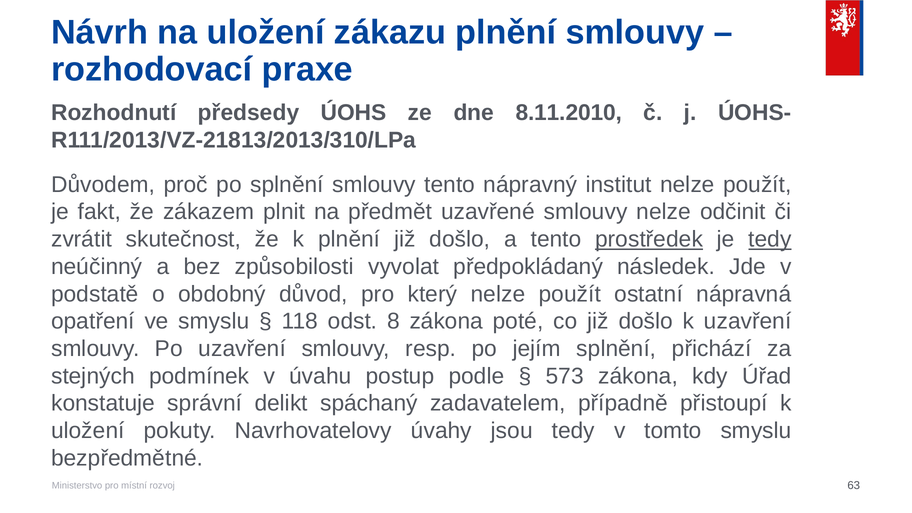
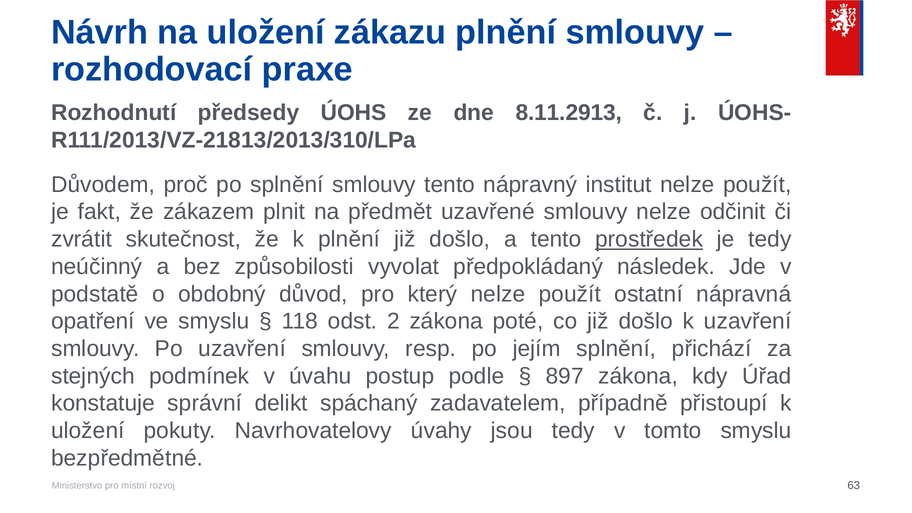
8.11.2010: 8.11.2010 -> 8.11.2913
tedy at (770, 239) underline: present -> none
8: 8 -> 2
573: 573 -> 897
